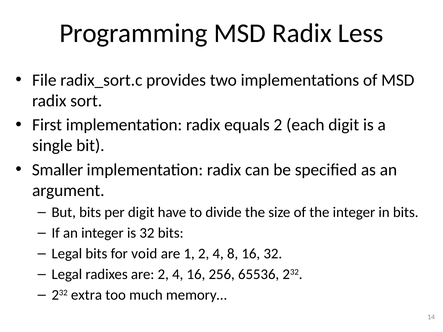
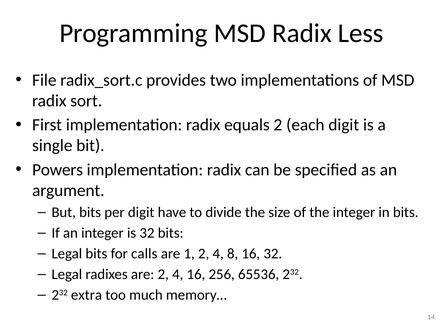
Smaller: Smaller -> Powers
void: void -> calls
